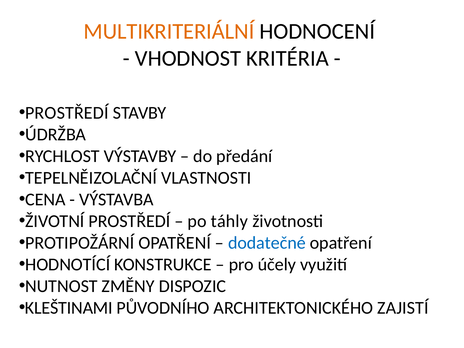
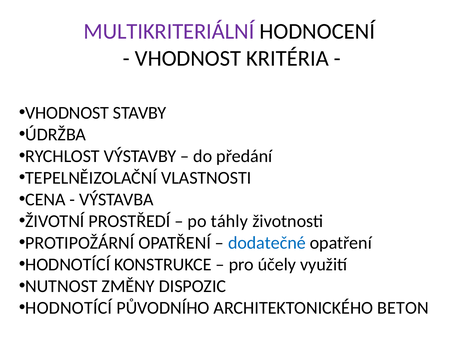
MULTIKRITERIÁLNÍ colour: orange -> purple
PROSTŘEDÍ at (67, 113): PROSTŘEDÍ -> VHODNOST
KLEŠTINAMI at (69, 308): KLEŠTINAMI -> HODNOTÍCÍ
ZAJISTÍ: ZAJISTÍ -> BETON
